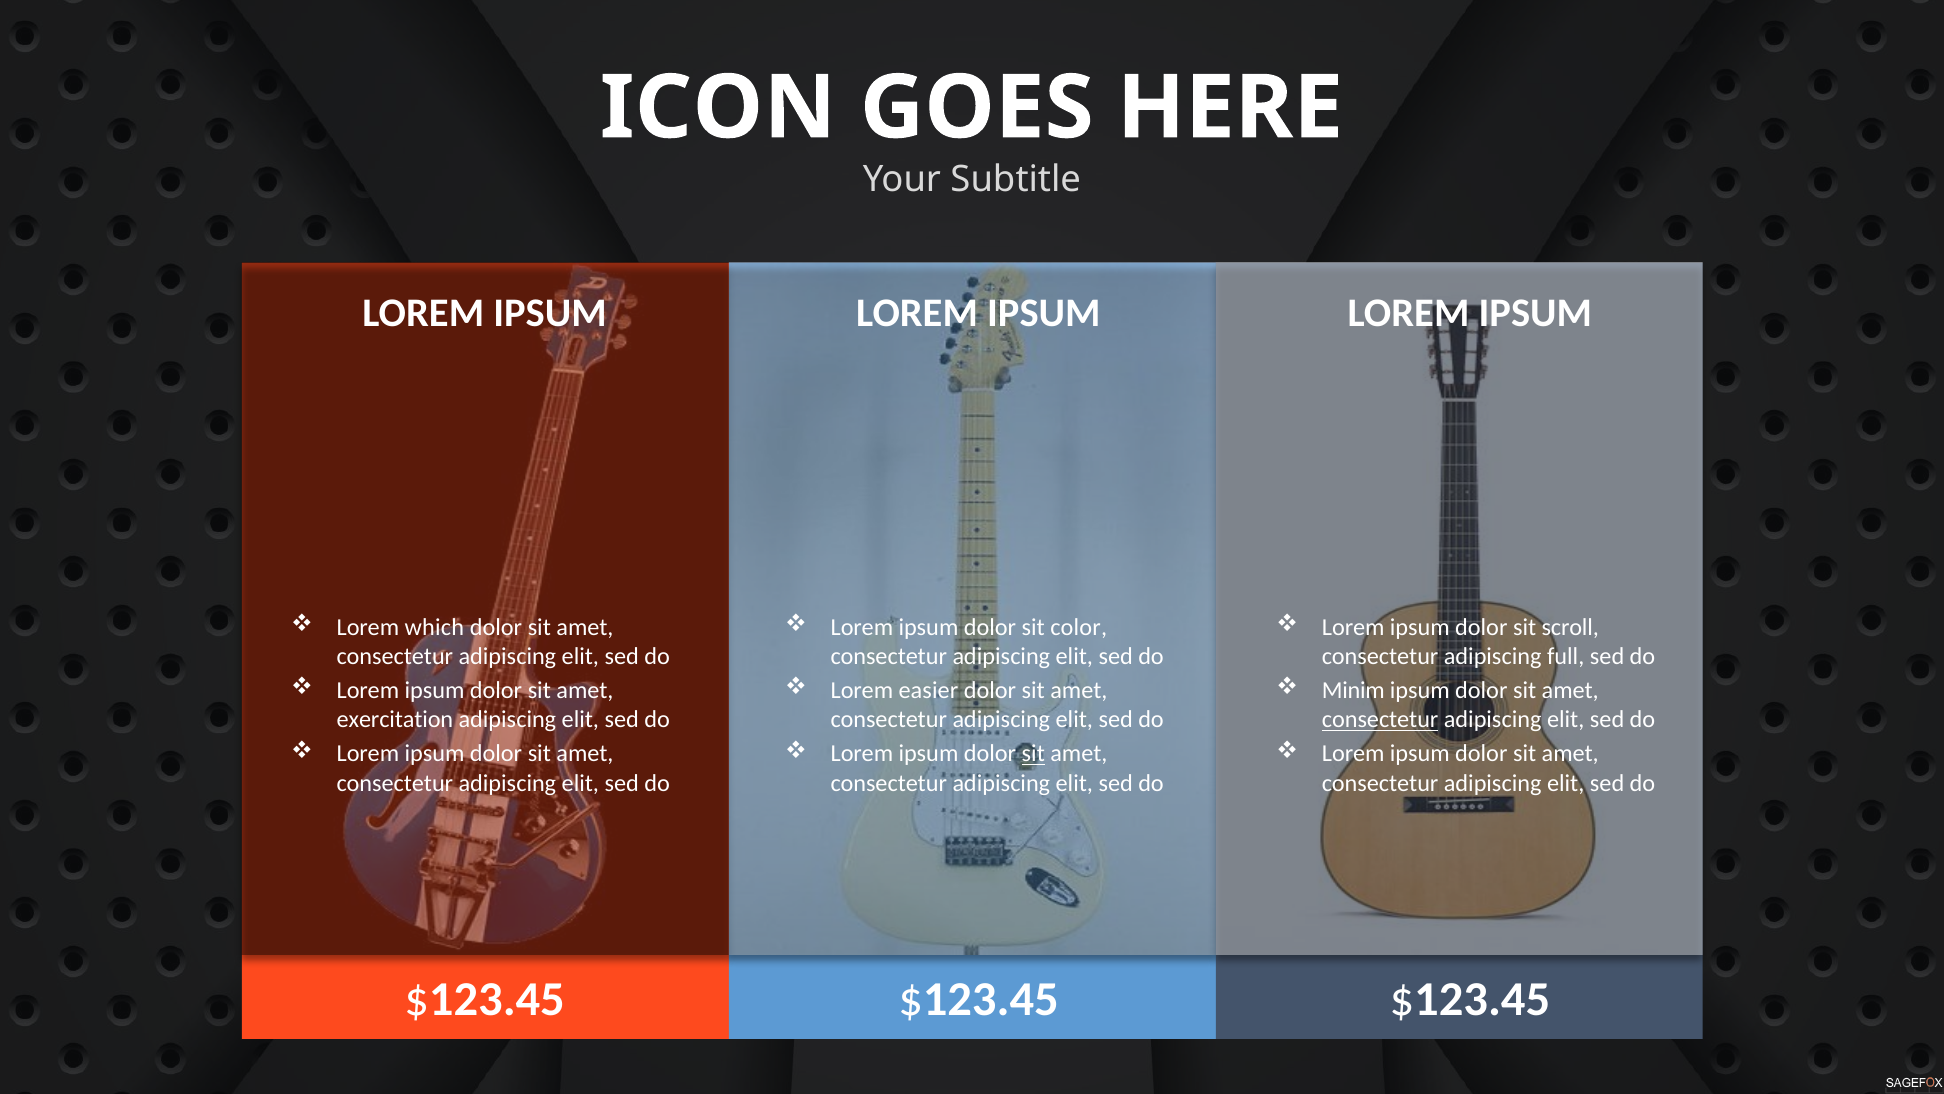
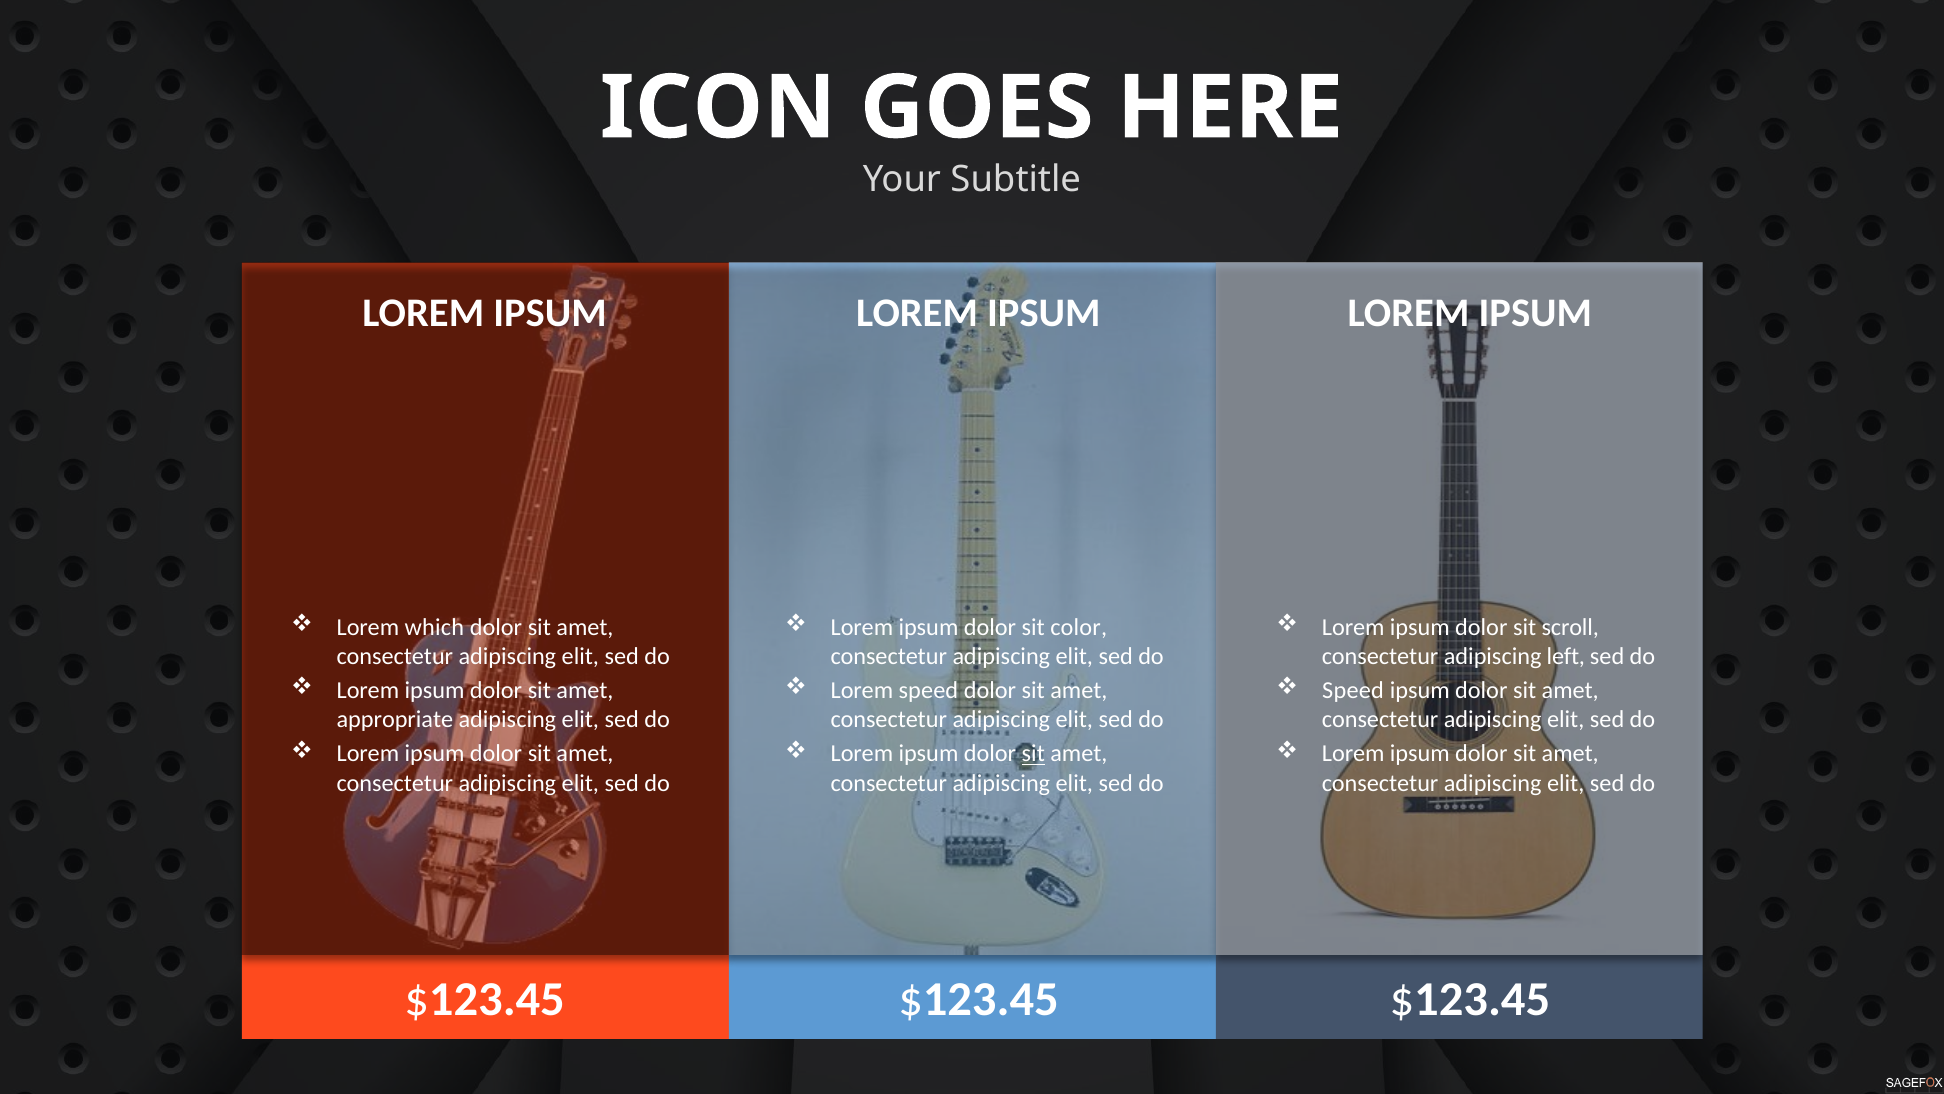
full: full -> left
Lorem easier: easier -> speed
Minim at (1353, 690): Minim -> Speed
exercitation: exercitation -> appropriate
consectetur at (1380, 720) underline: present -> none
